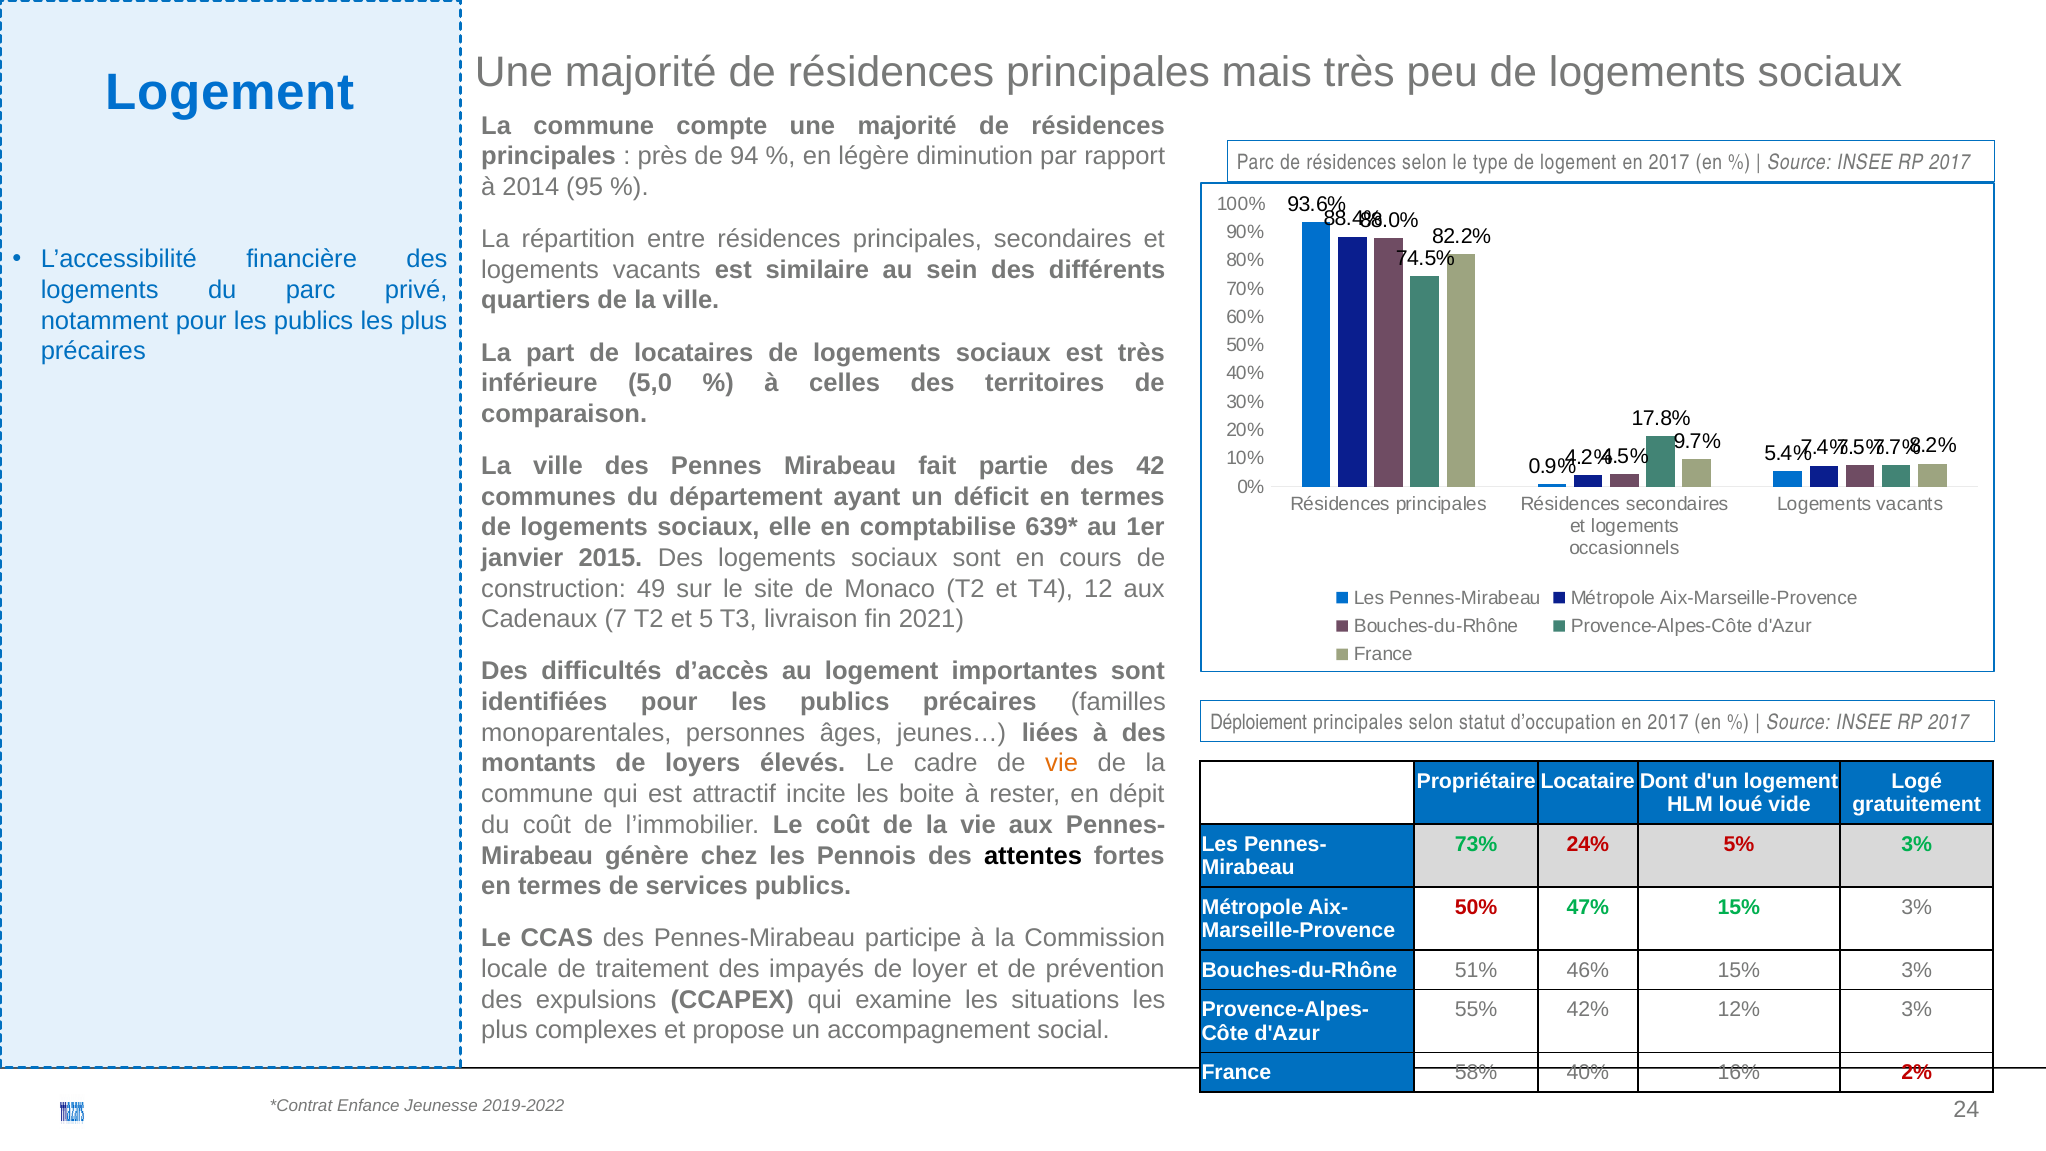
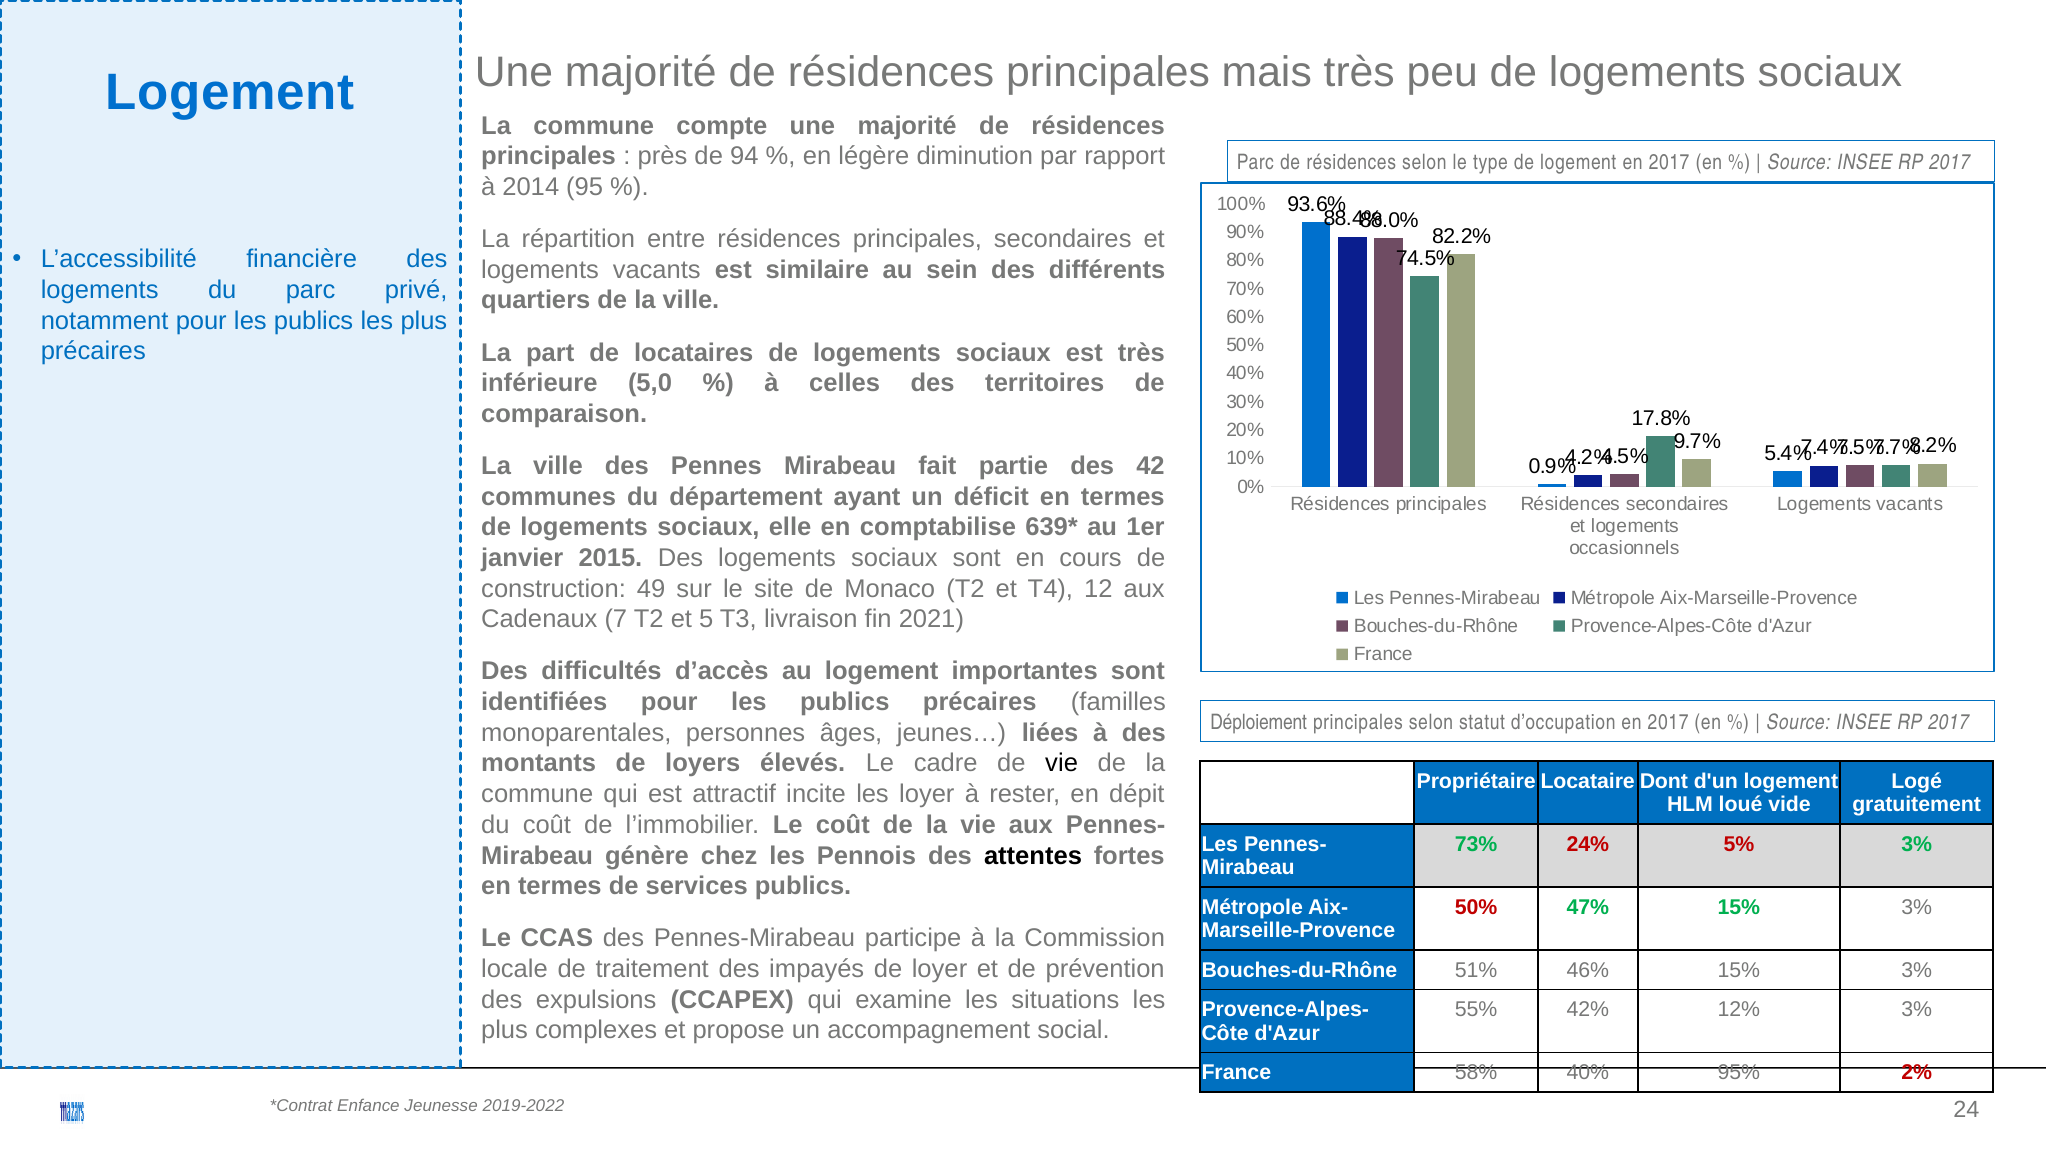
vie at (1062, 763) colour: orange -> black
les boite: boite -> loyer
16%: 16% -> 95%
